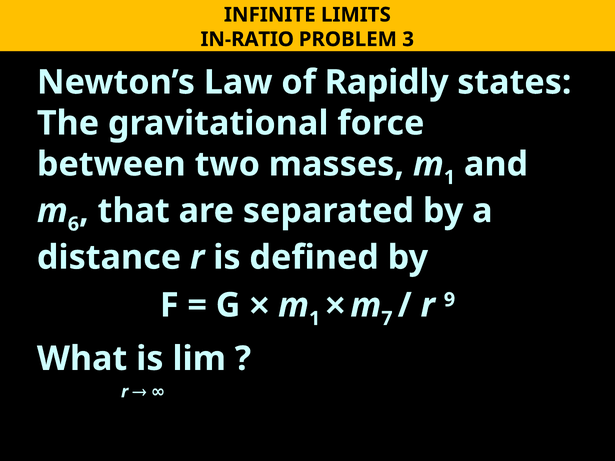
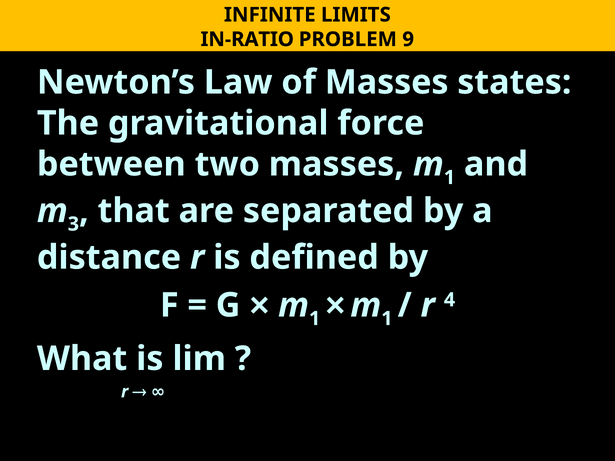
3: 3 -> 9
of Rapidly: Rapidly -> Masses
6: 6 -> 3
7 at (387, 319): 7 -> 1
9: 9 -> 4
